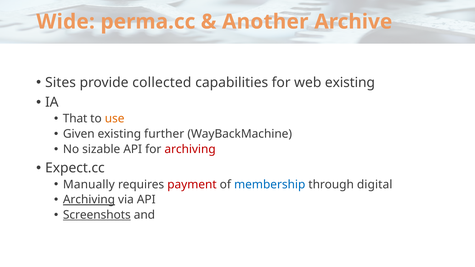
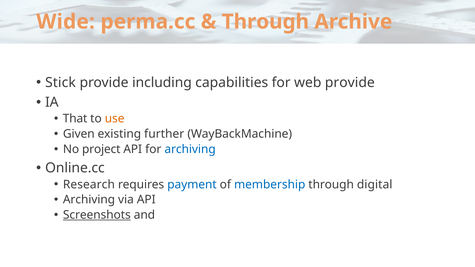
Another at (265, 22): Another -> Through
Sites: Sites -> Stick
collected: collected -> including
web existing: existing -> provide
sizable: sizable -> project
archiving at (190, 149) colour: red -> blue
Expect.cc: Expect.cc -> Online.cc
Manually: Manually -> Research
payment colour: red -> blue
Archiving at (89, 200) underline: present -> none
